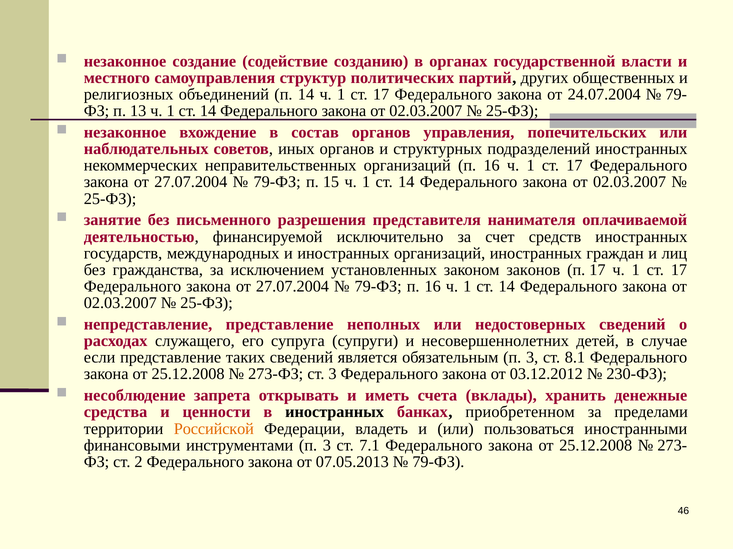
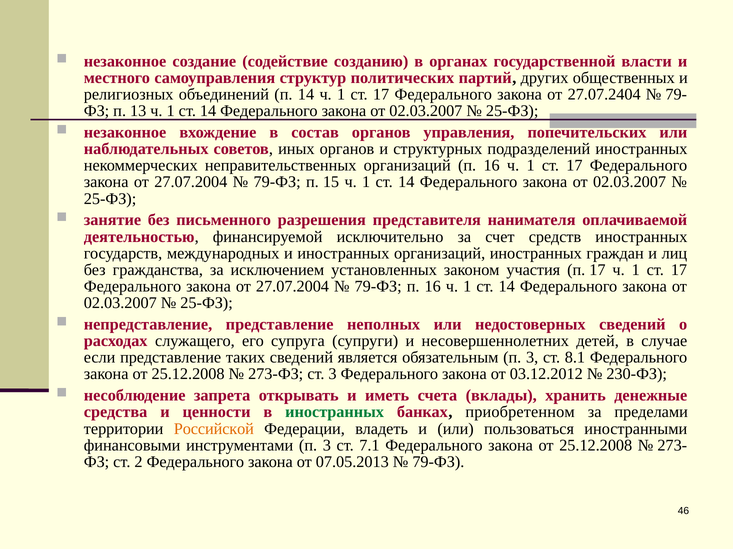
24.07.2004: 24.07.2004 -> 27.07.2404
законов: законов -> участия
иностранных at (335, 413) colour: black -> green
